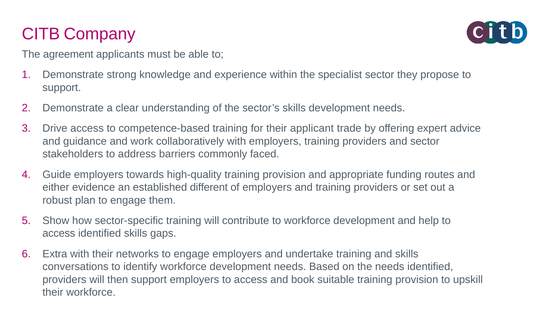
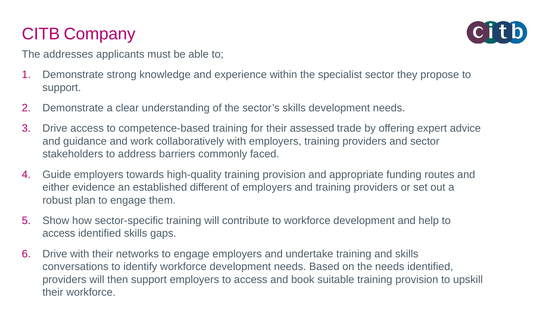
agreement: agreement -> addresses
applicant: applicant -> assessed
Extra at (55, 254): Extra -> Drive
